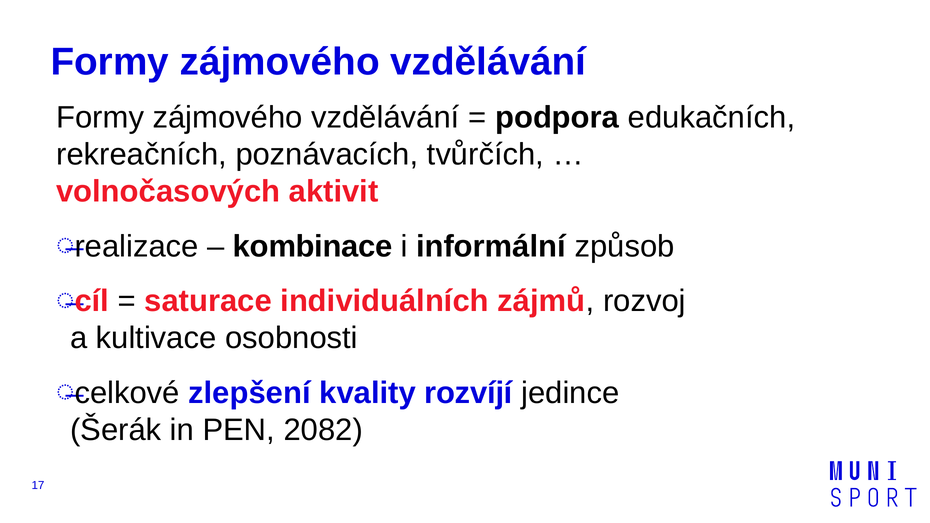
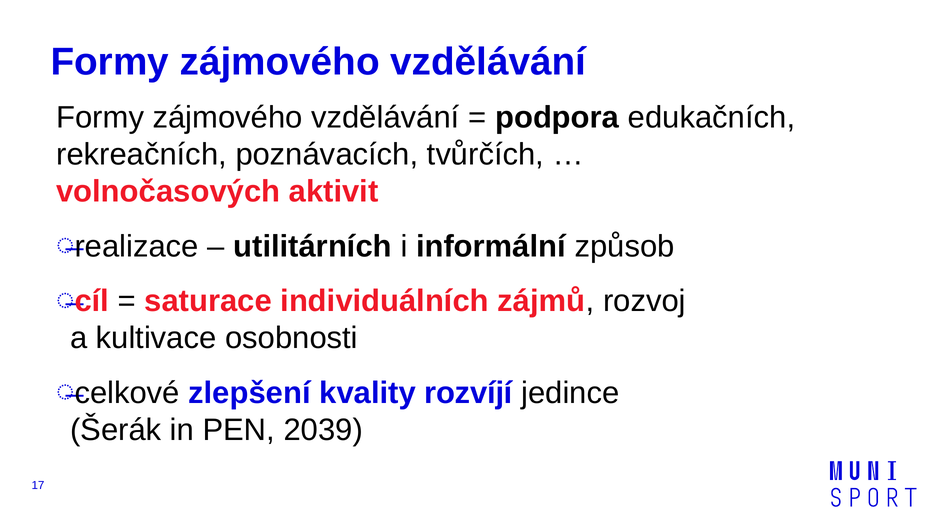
kombinace: kombinace -> utilitárních
2082: 2082 -> 2039
